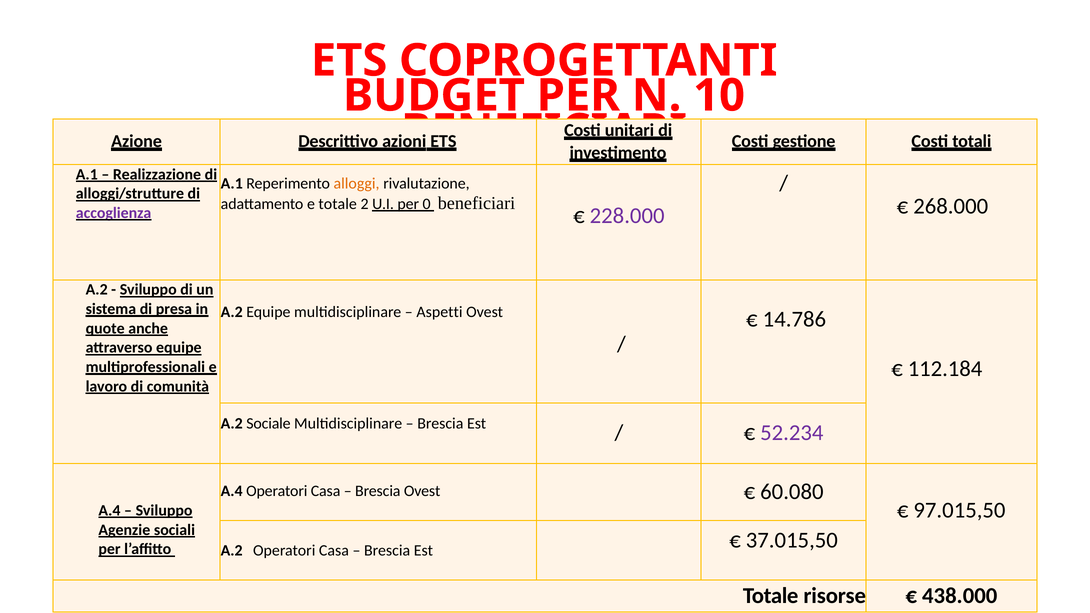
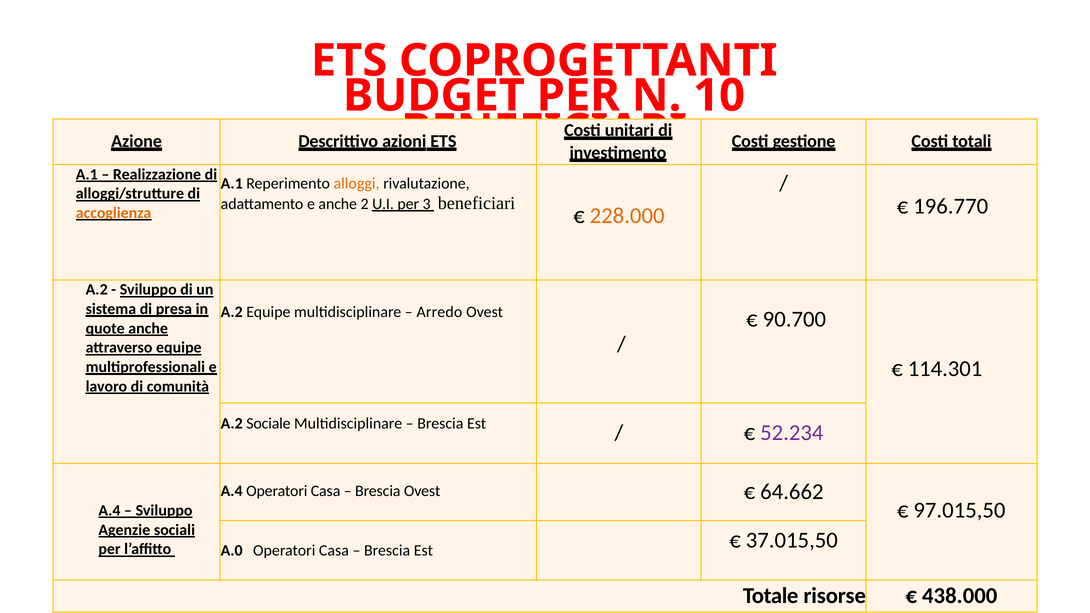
268.000: 268.000 -> 196.770
e totale: totale -> anche
0: 0 -> 3
228.000 colour: purple -> orange
accoglienza colour: purple -> orange
Aspetti: Aspetti -> Arredo
14.786: 14.786 -> 90.700
112.184: 112.184 -> 114.301
60.080: 60.080 -> 64.662
A.2 at (232, 551): A.2 -> A.0
